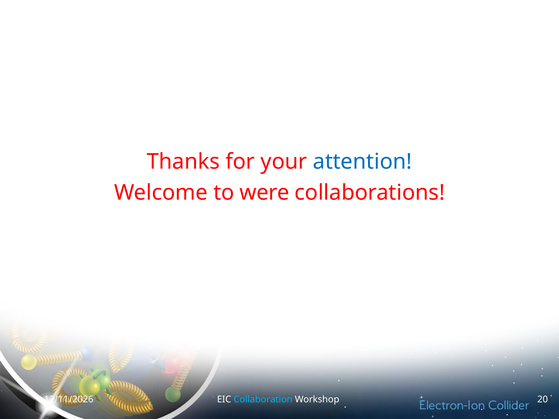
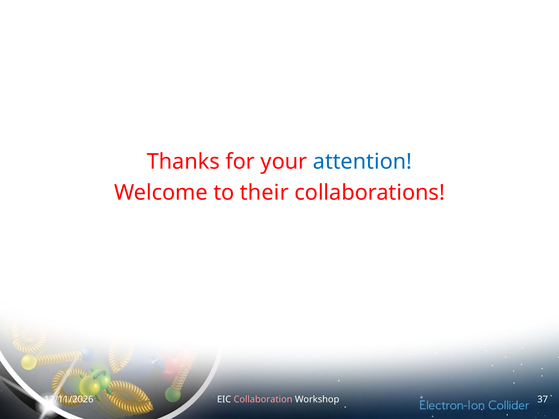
were: were -> their
Collaboration colour: light blue -> pink
20: 20 -> 37
